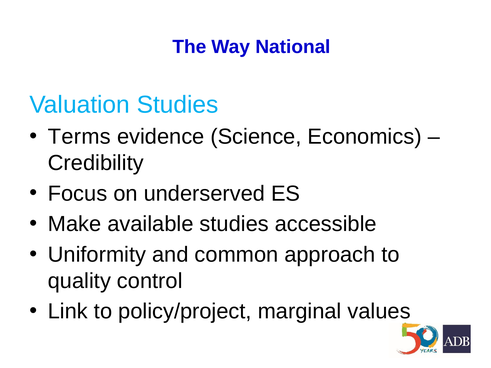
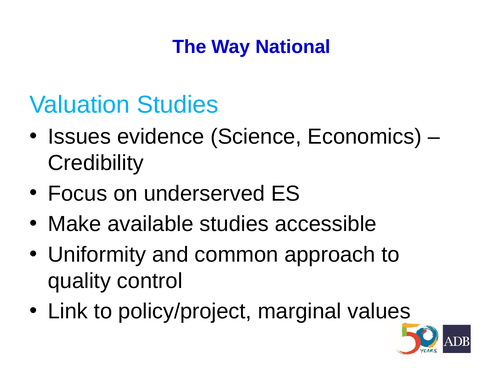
Terms: Terms -> Issues
